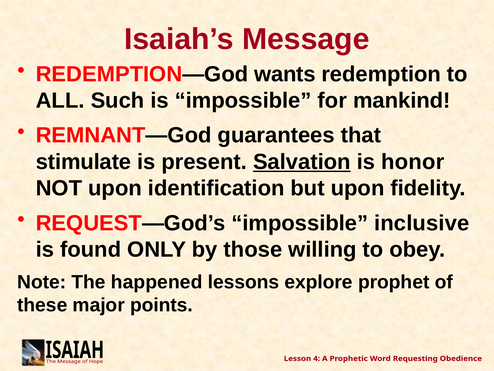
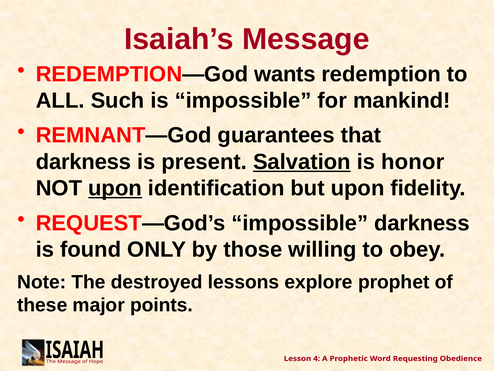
stimulate at (83, 162): stimulate -> darkness
upon at (115, 188) underline: none -> present
impossible inclusive: inclusive -> darkness
happened: happened -> destroyed
